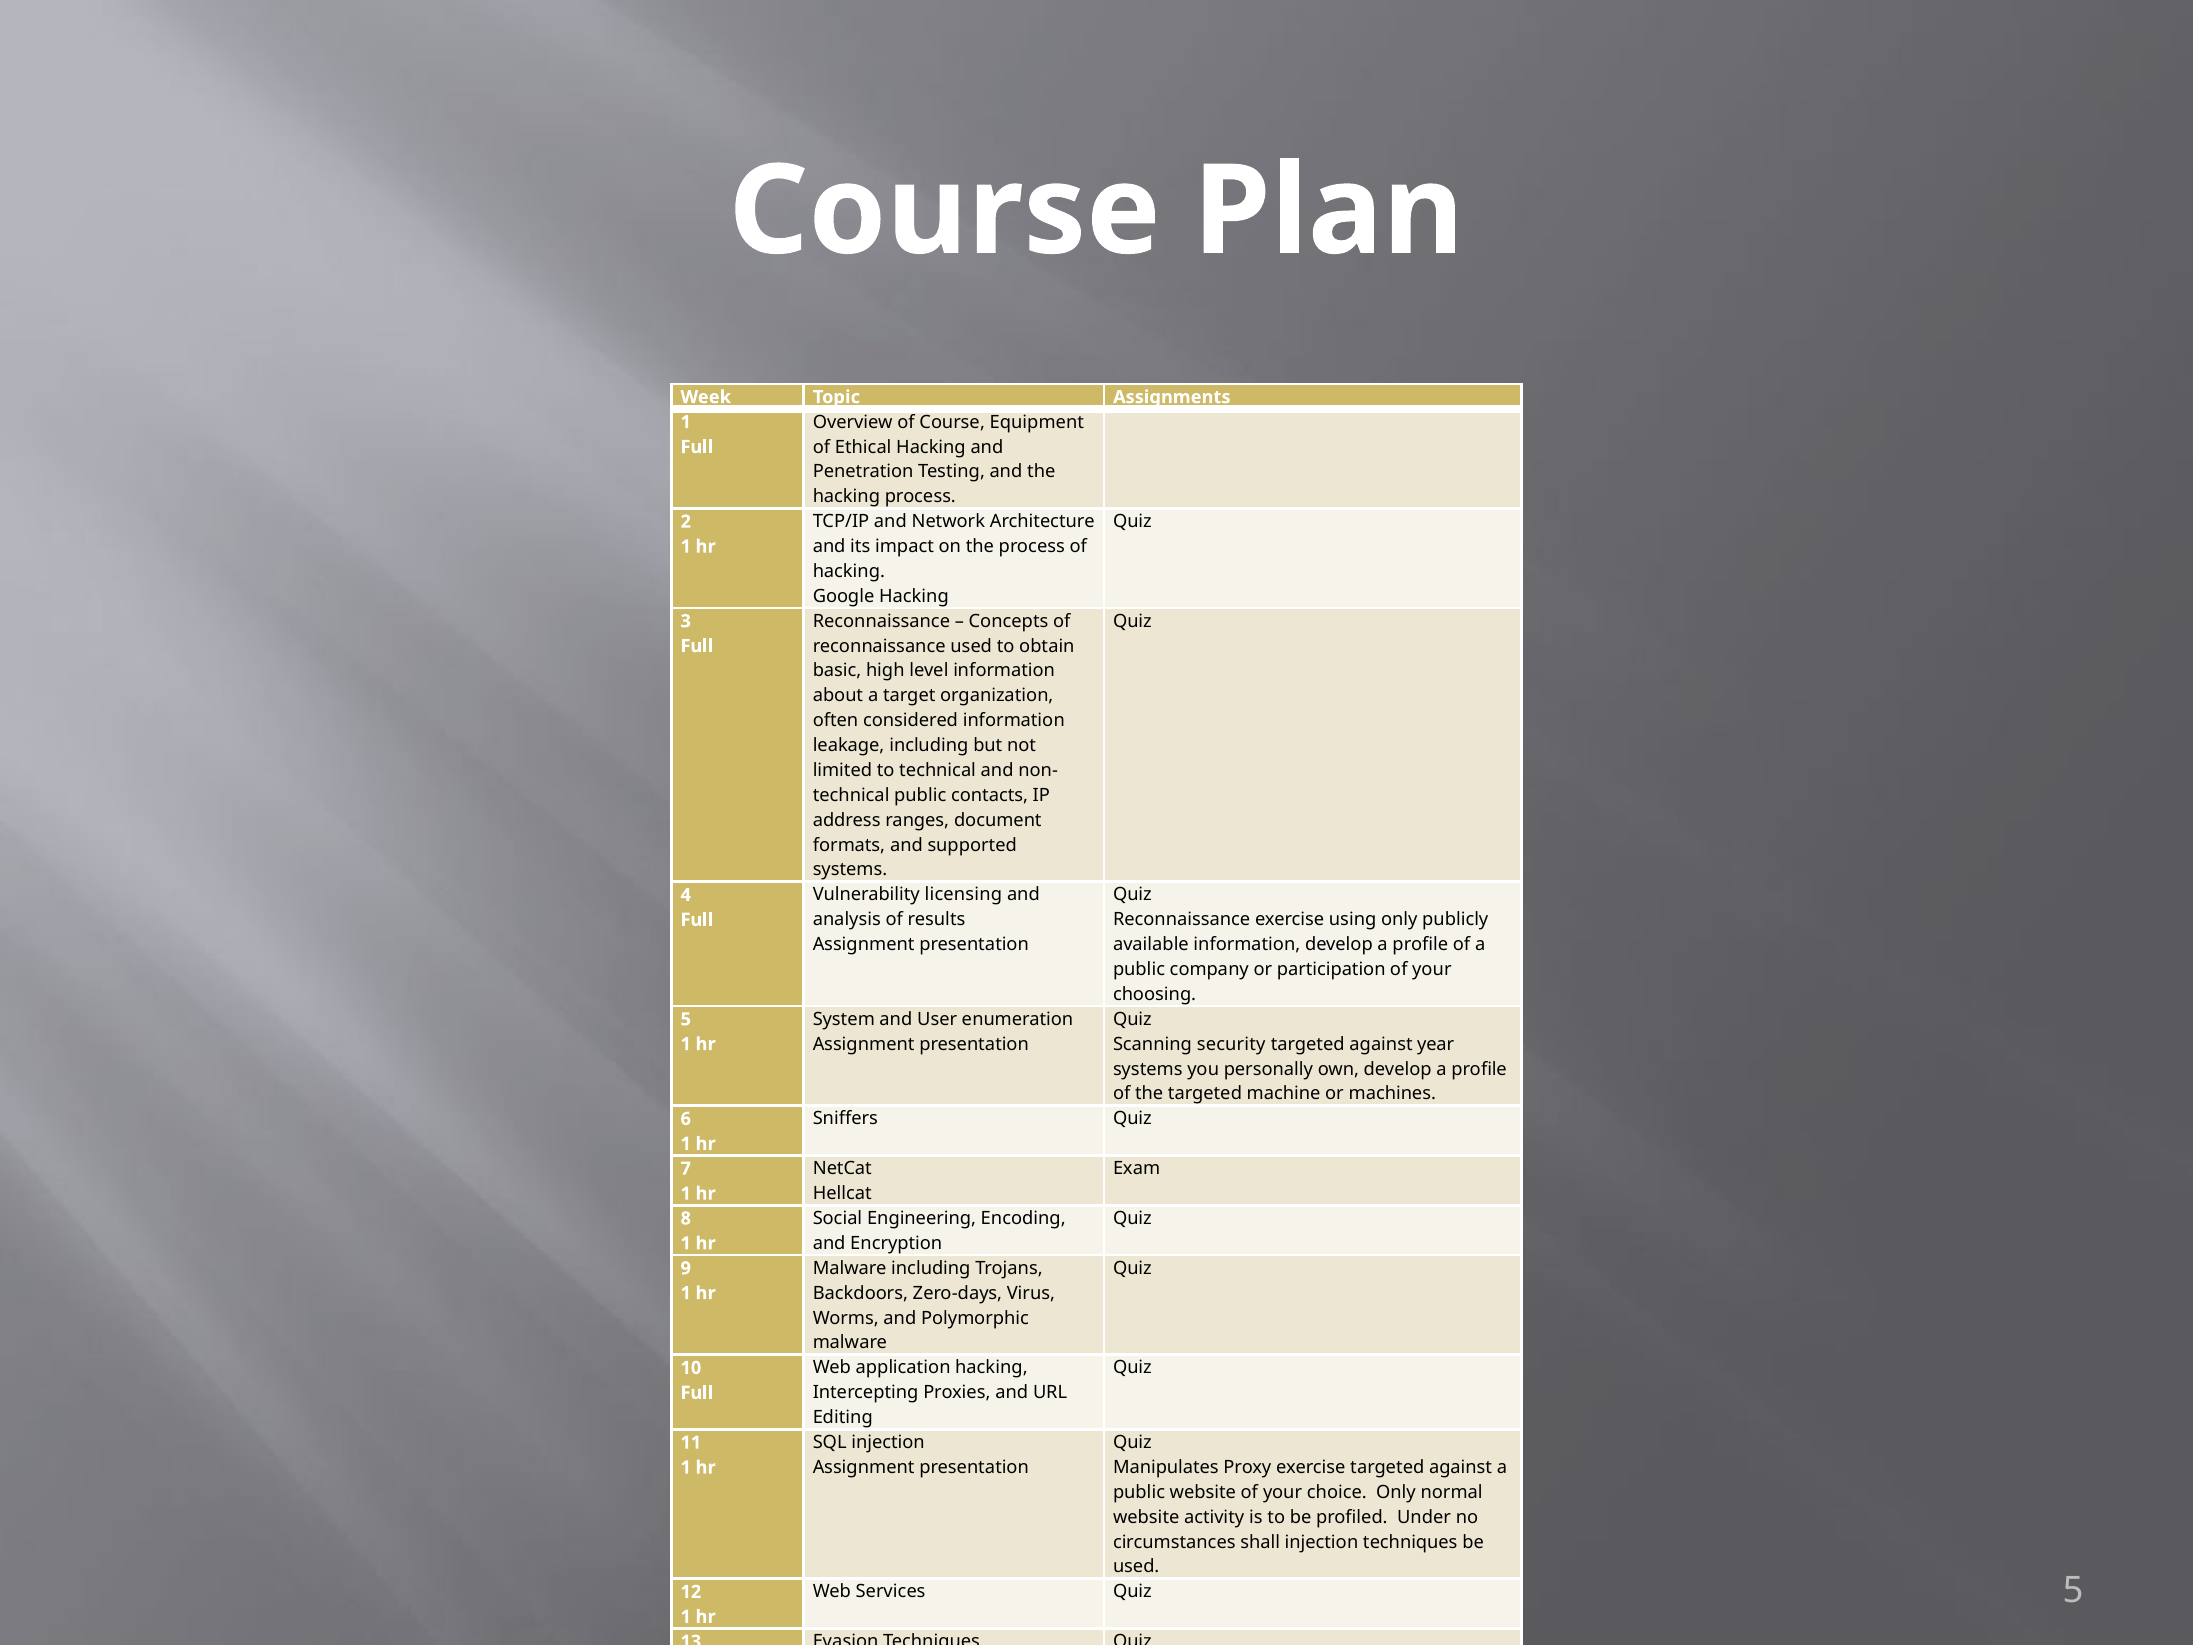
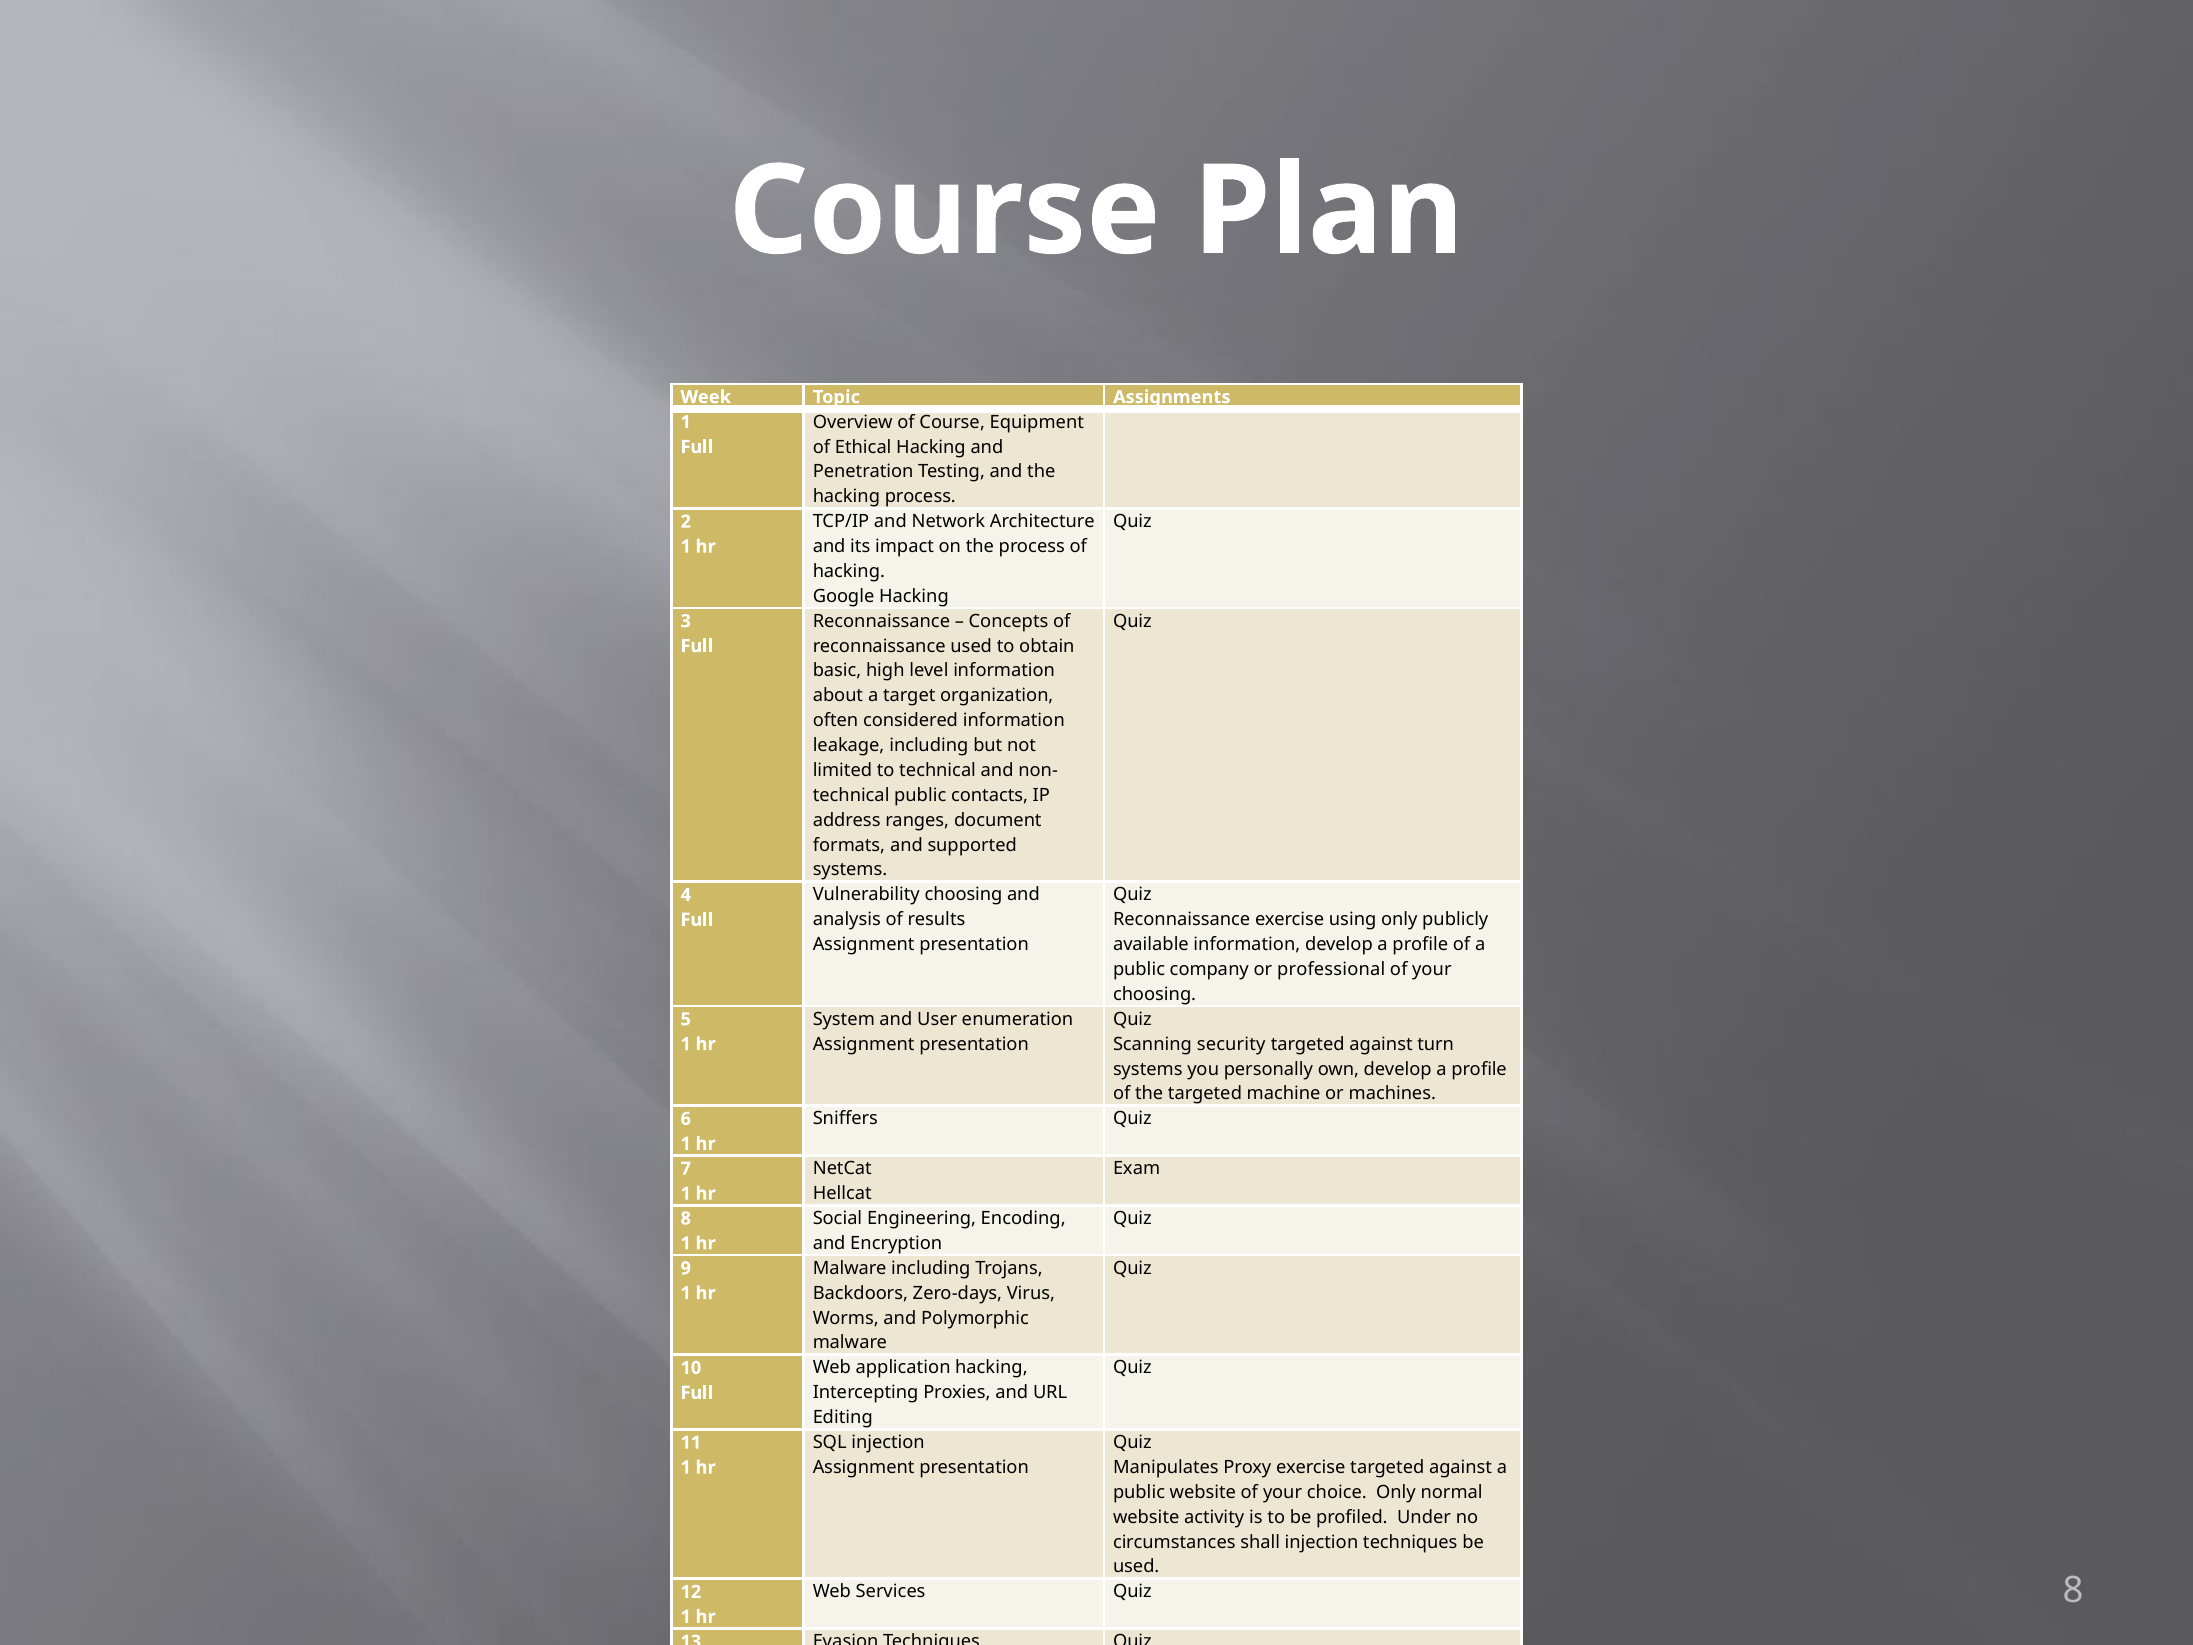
Vulnerability licensing: licensing -> choosing
participation: participation -> professional
year: year -> turn
5 at (2073, 1590): 5 -> 8
